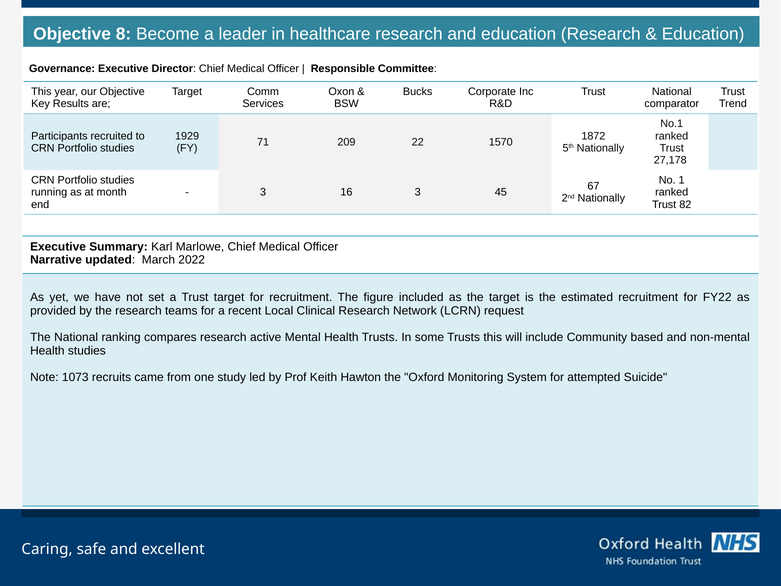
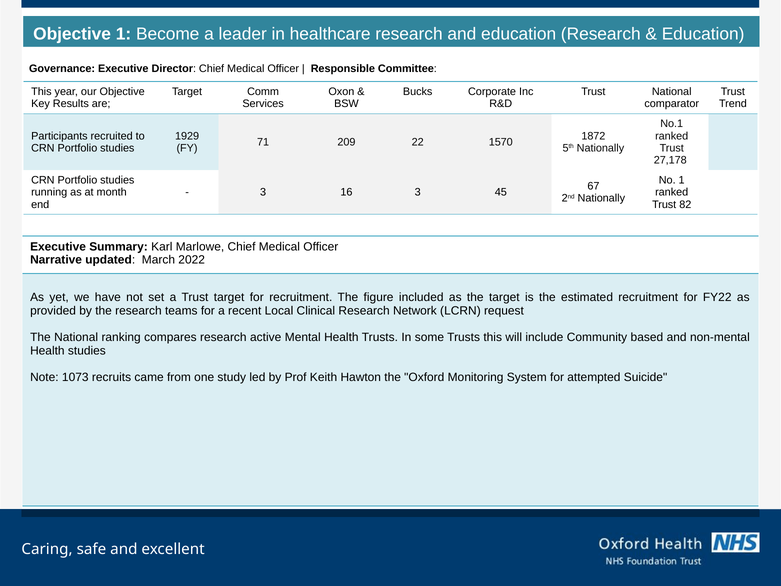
Objective 8: 8 -> 1
